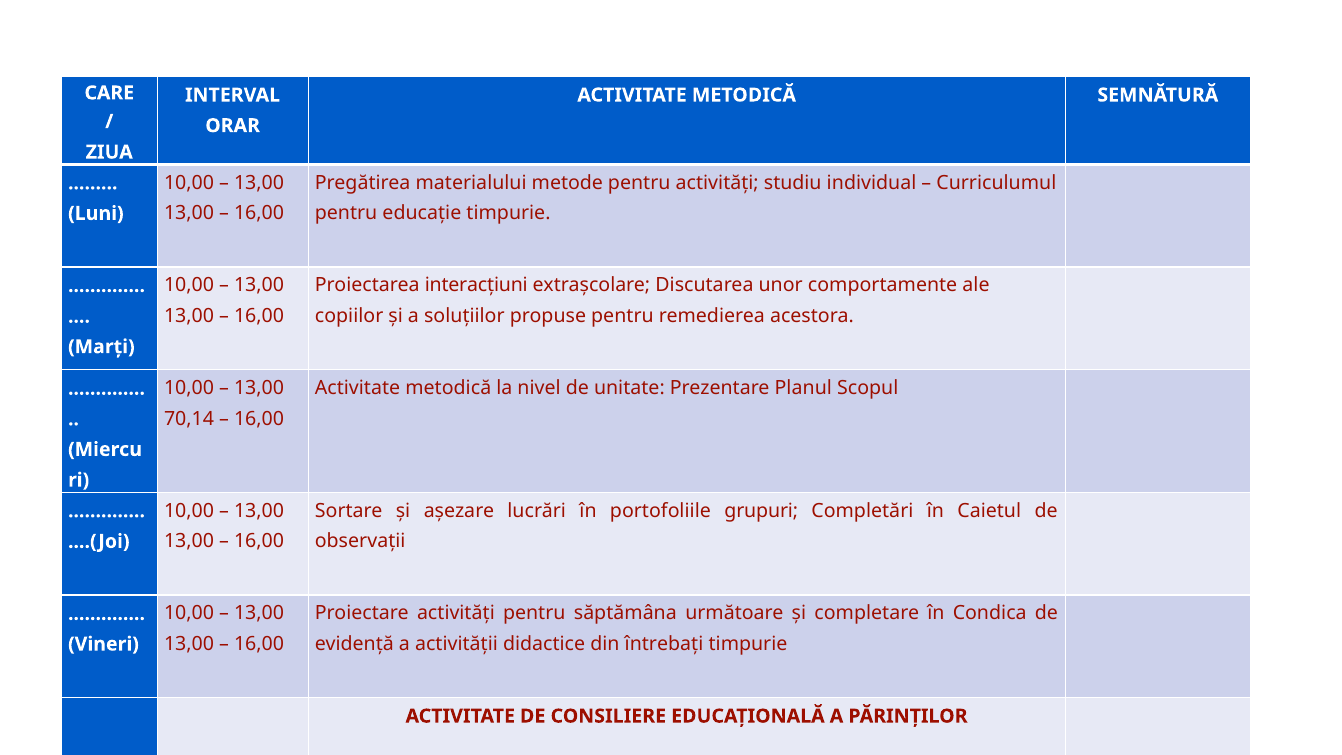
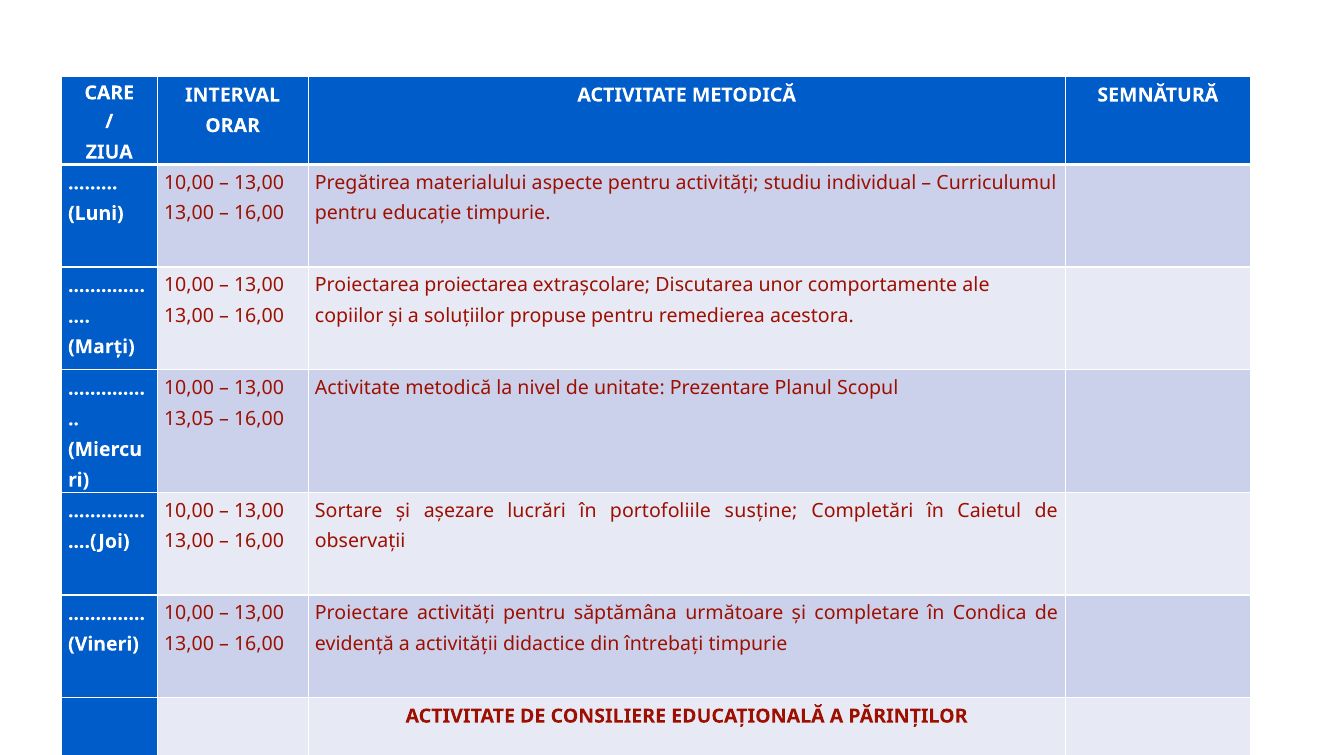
metode: metode -> aspecte
Proiectarea interacțiuni: interacțiuni -> proiectarea
70,14: 70,14 -> 13,05
grupuri: grupuri -> susține
